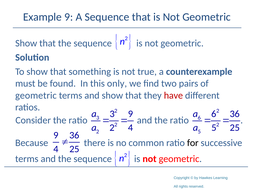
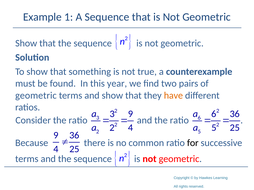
Example 9: 9 -> 1
only: only -> year
have colour: red -> orange
